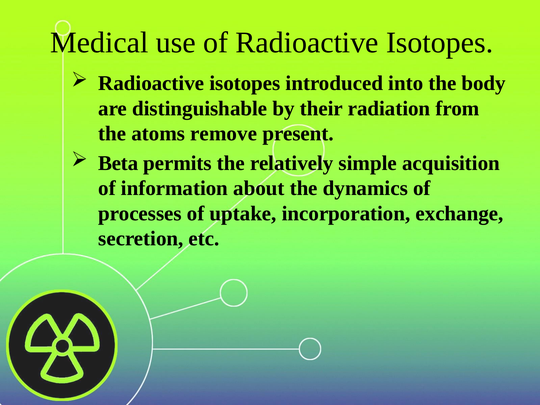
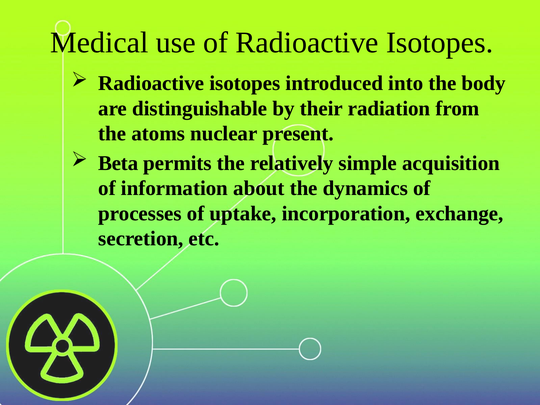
remove: remove -> nuclear
